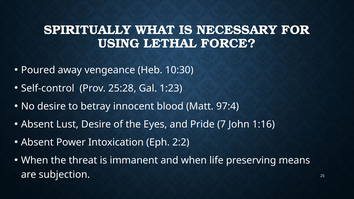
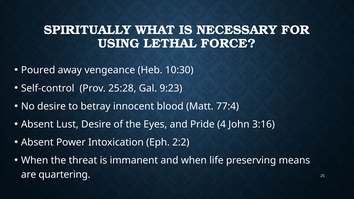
1:23: 1:23 -> 9:23
97:4: 97:4 -> 77:4
7: 7 -> 4
1:16: 1:16 -> 3:16
subjection: subjection -> quartering
